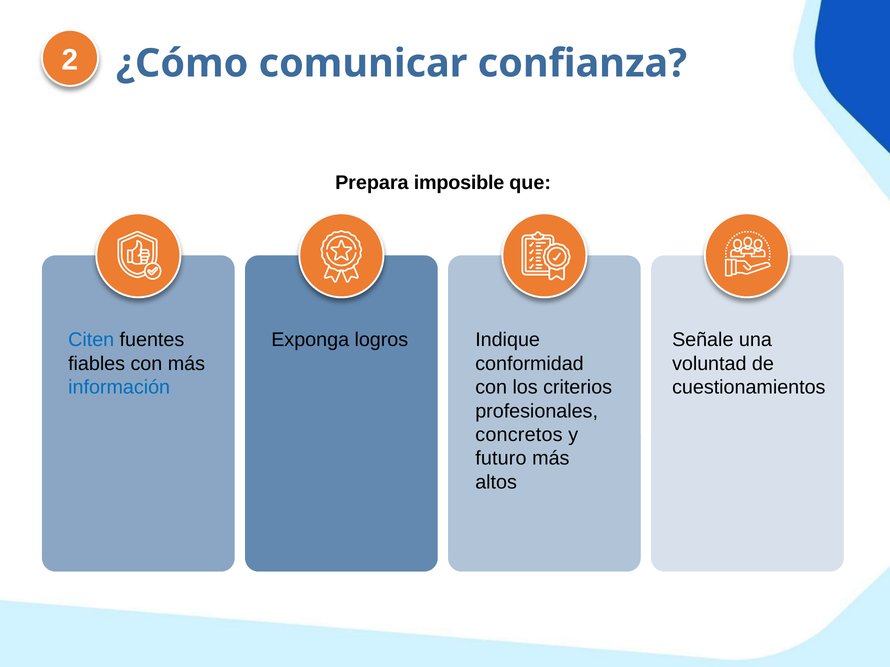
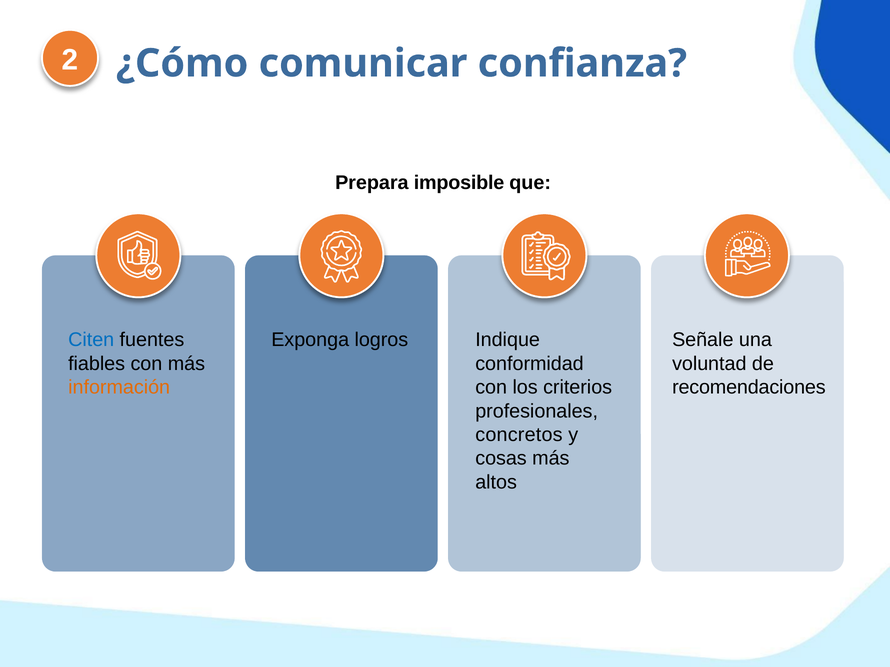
información colour: blue -> orange
cuestionamientos: cuestionamientos -> recomendaciones
futuro: futuro -> cosas
